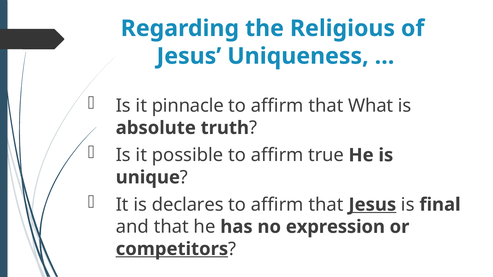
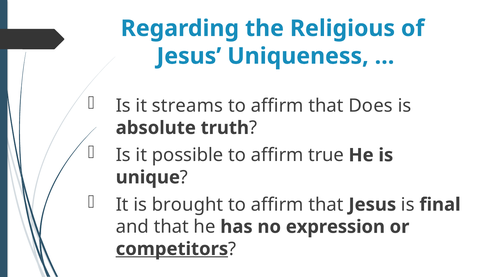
pinnacle: pinnacle -> streams
What: What -> Does
declares: declares -> brought
Jesus at (372, 205) underline: present -> none
